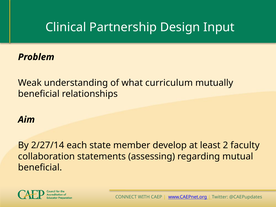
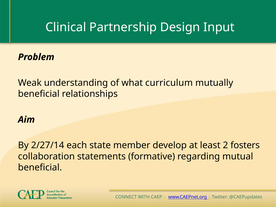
faculty: faculty -> fosters
assessing: assessing -> formative
